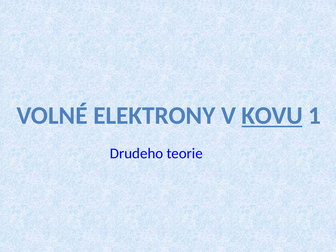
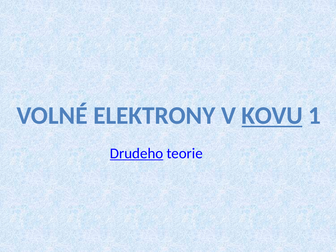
Drudeho underline: none -> present
